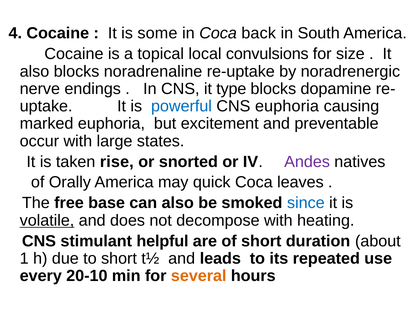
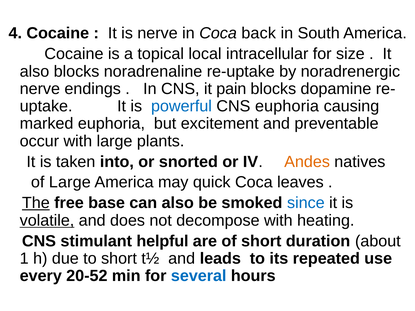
is some: some -> nerve
convulsions: convulsions -> intracellular
type: type -> pain
states: states -> plants
rise: rise -> into
Andes colour: purple -> orange
of Orally: Orally -> Large
The underline: none -> present
20-10: 20-10 -> 20-52
several colour: orange -> blue
